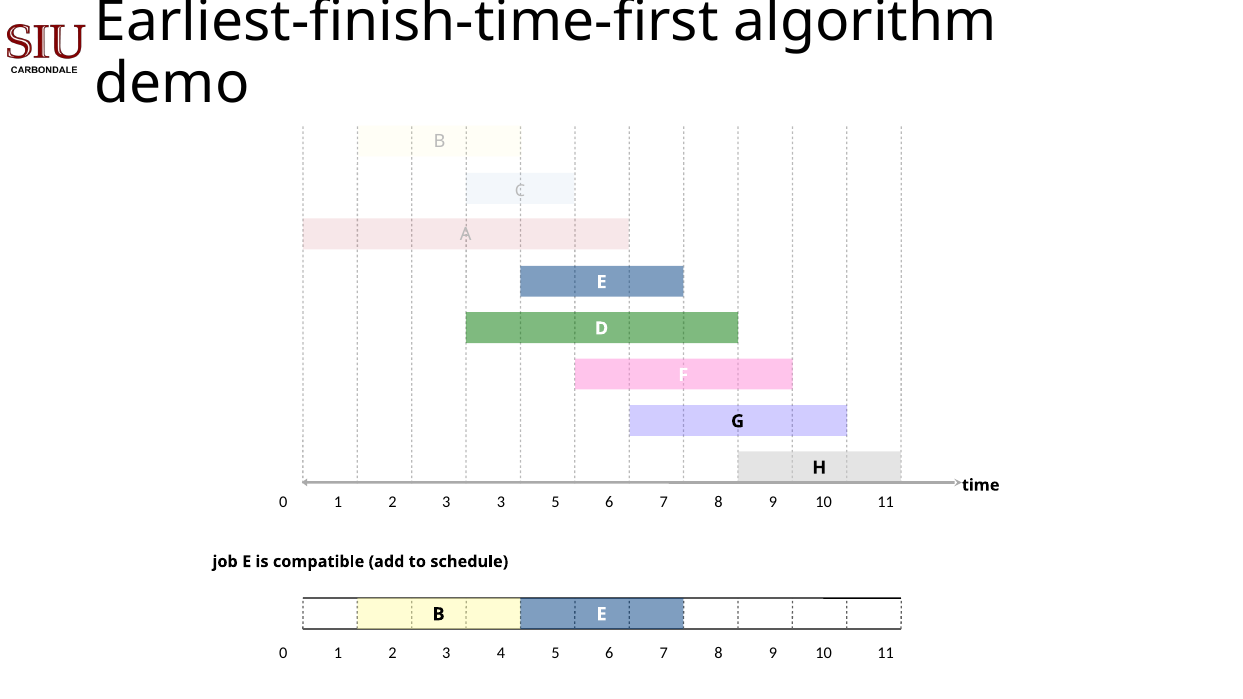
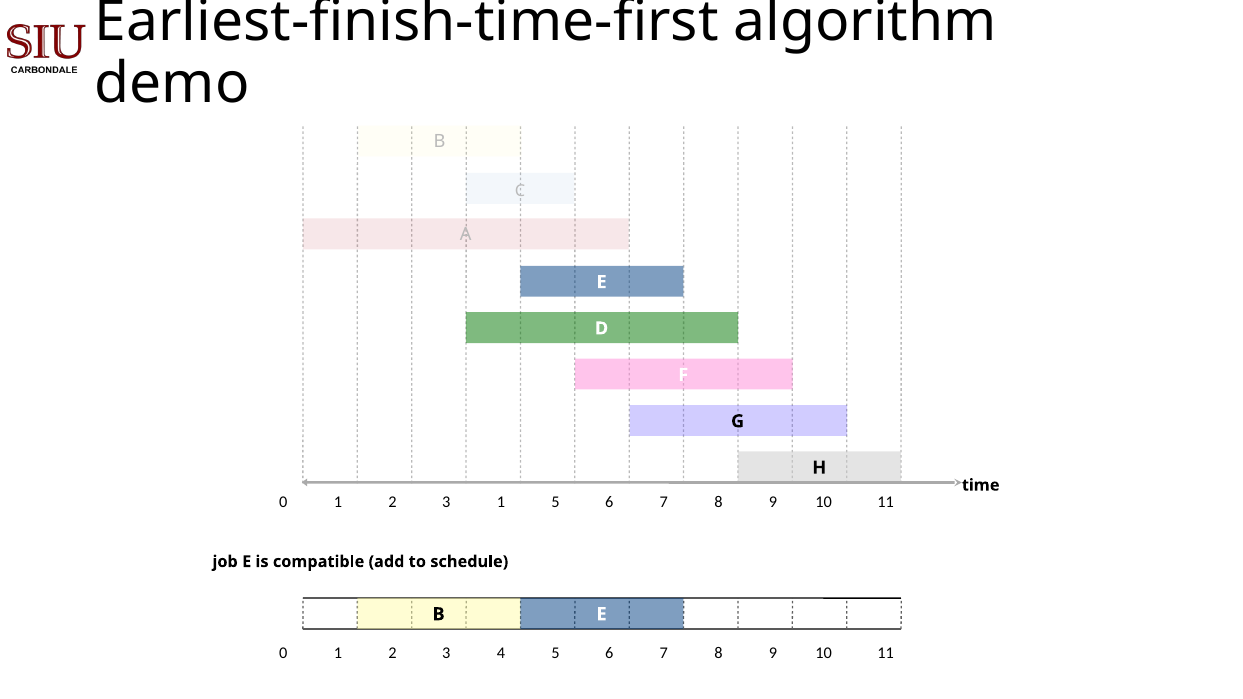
3 3: 3 -> 1
